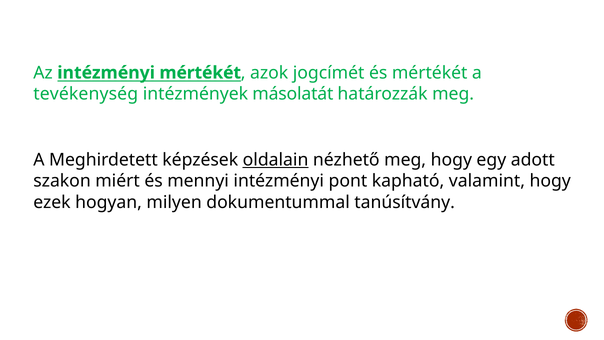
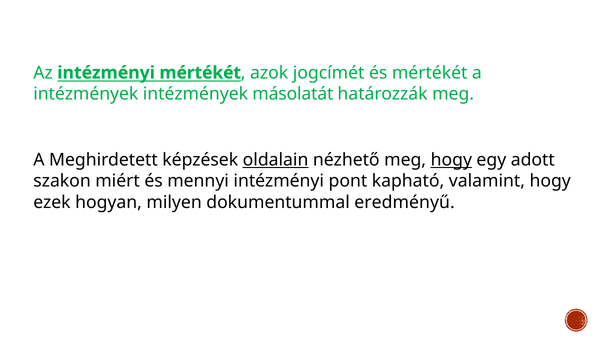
tevékenység at (86, 94): tevékenység -> intézmények
hogy at (451, 160) underline: none -> present
tanúsítvány: tanúsítvány -> eredményű
